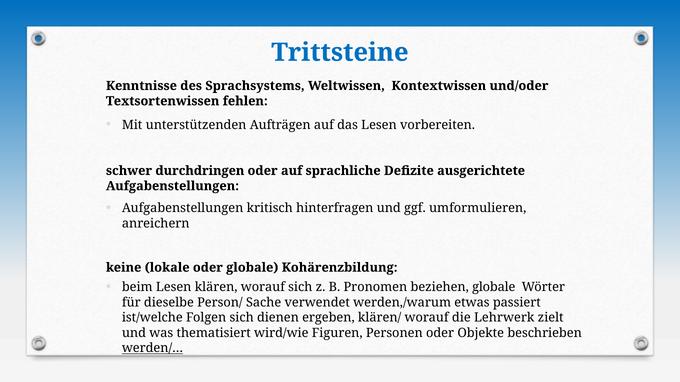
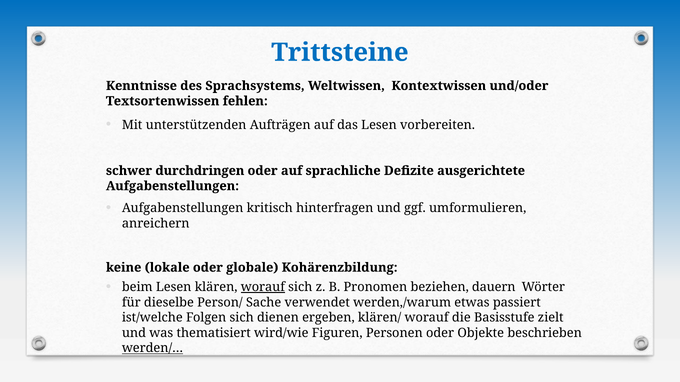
worauf at (263, 287) underline: none -> present
beziehen globale: globale -> dauern
Lehrwerk: Lehrwerk -> Basisstufe
